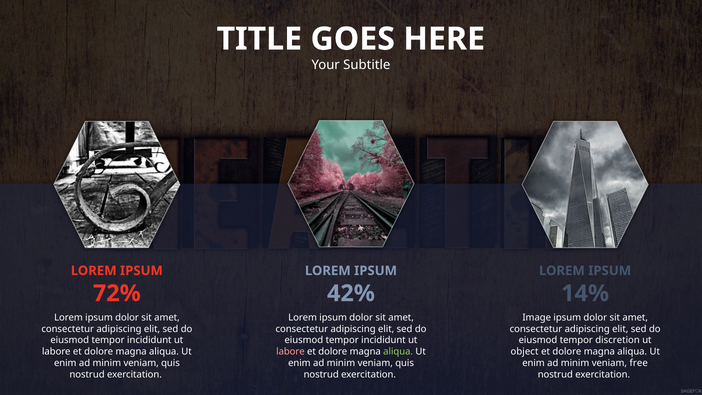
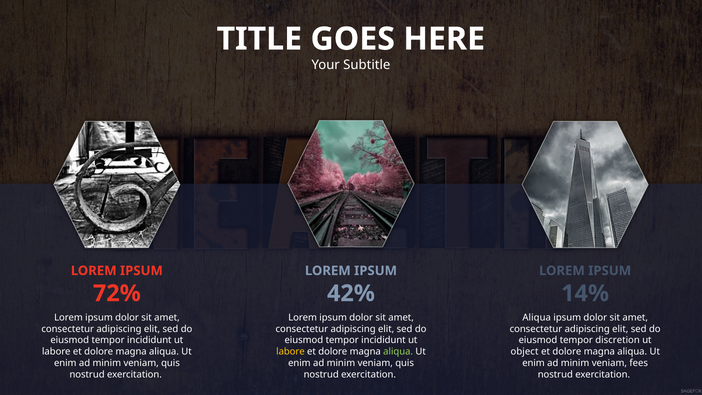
Image at (537, 317): Image -> Aliqua
labore at (290, 352) colour: pink -> yellow
free: free -> fees
